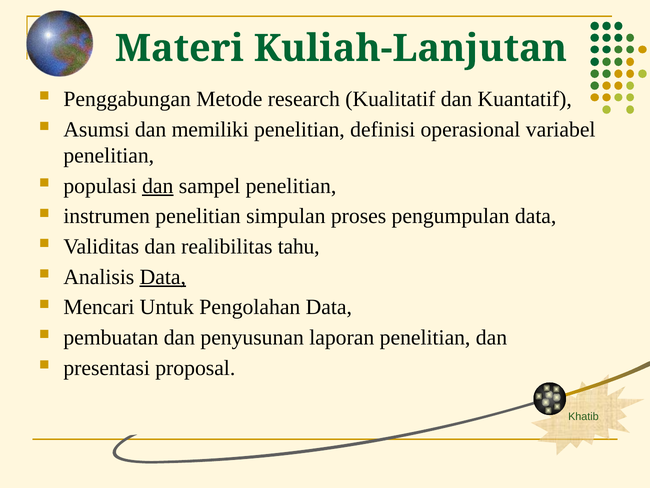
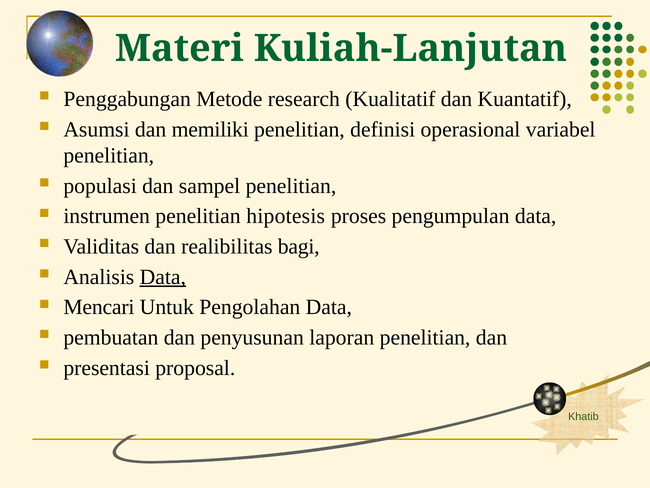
dan at (158, 186) underline: present -> none
simpulan: simpulan -> hipotesis
tahu: tahu -> bagi
